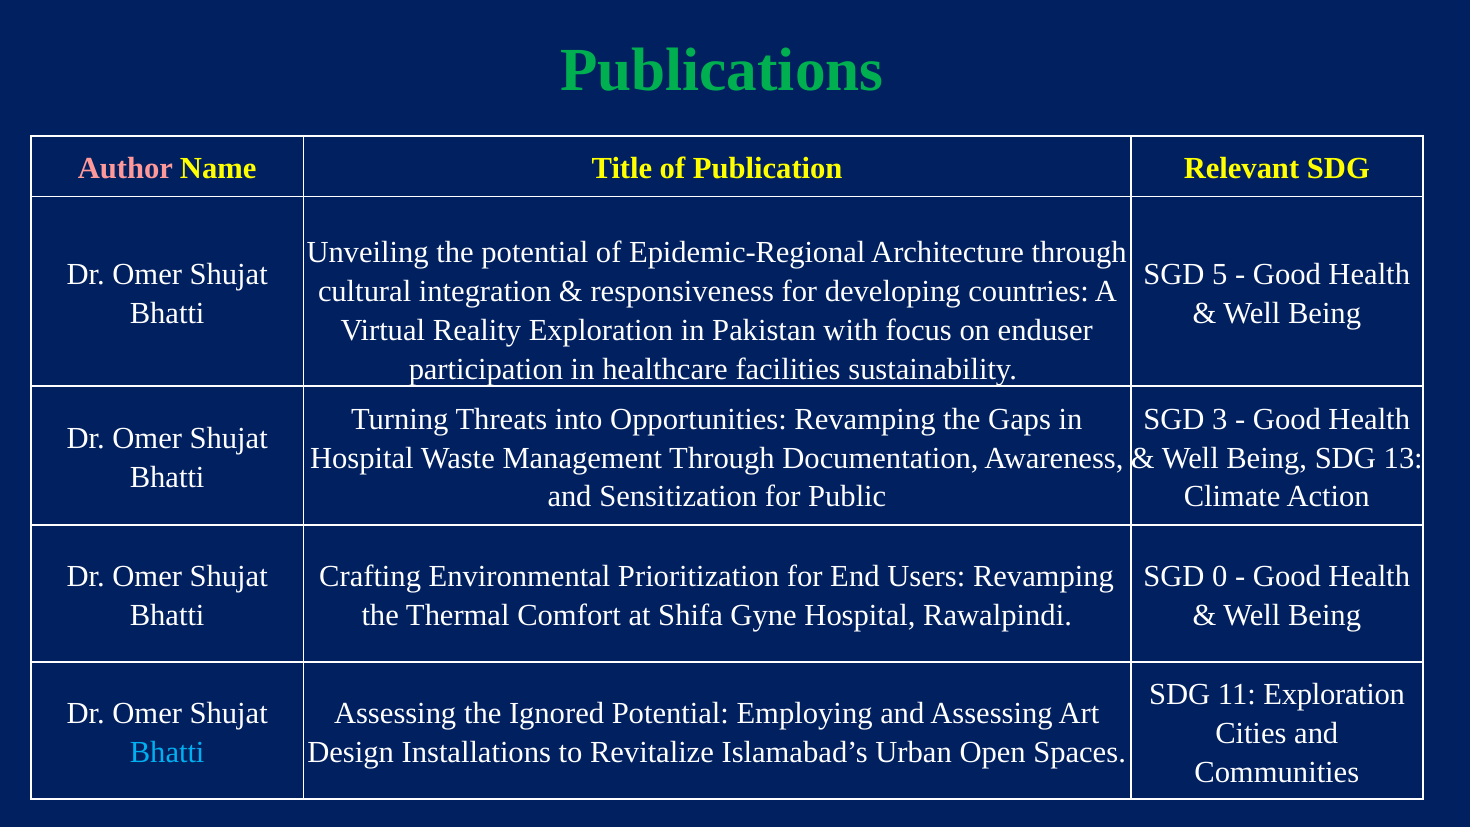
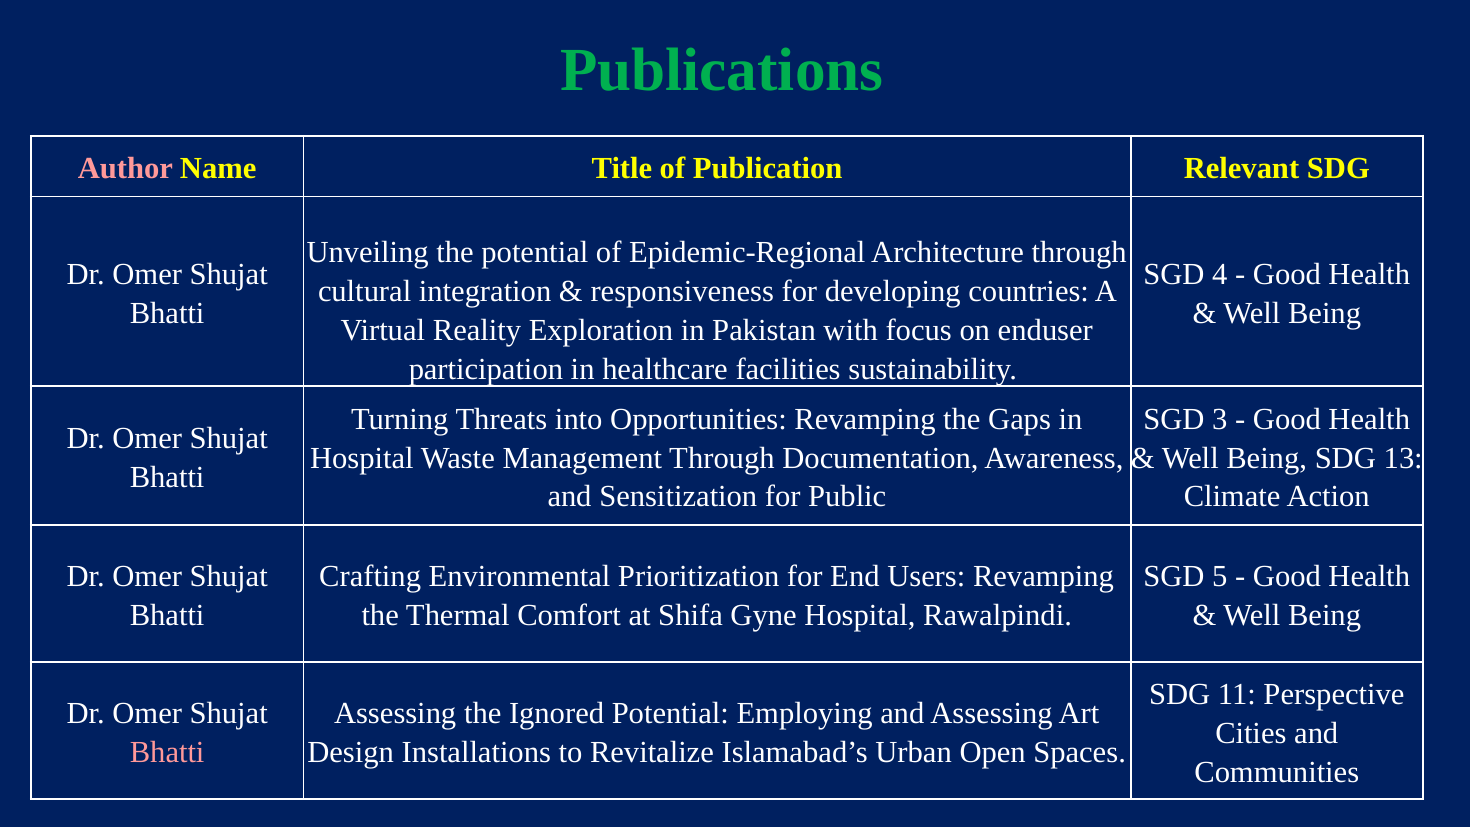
5: 5 -> 4
0: 0 -> 5
11 Exploration: Exploration -> Perspective
Bhatti at (167, 753) colour: light blue -> pink
